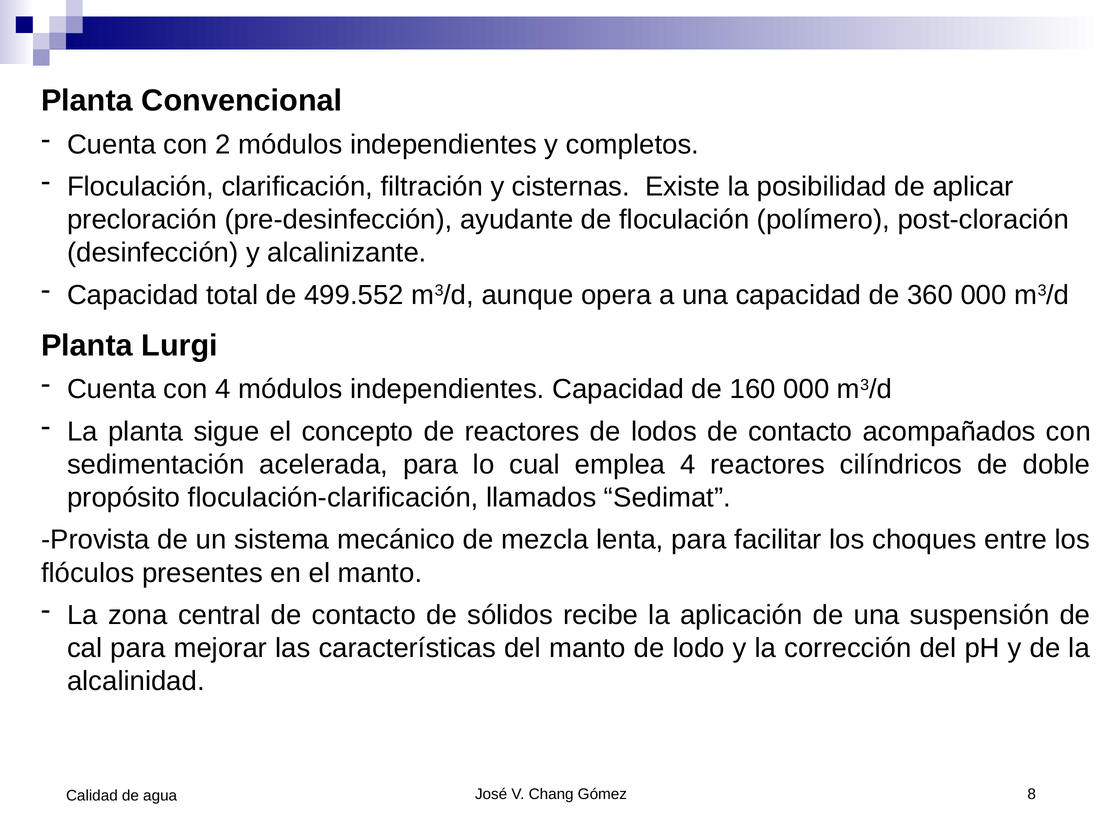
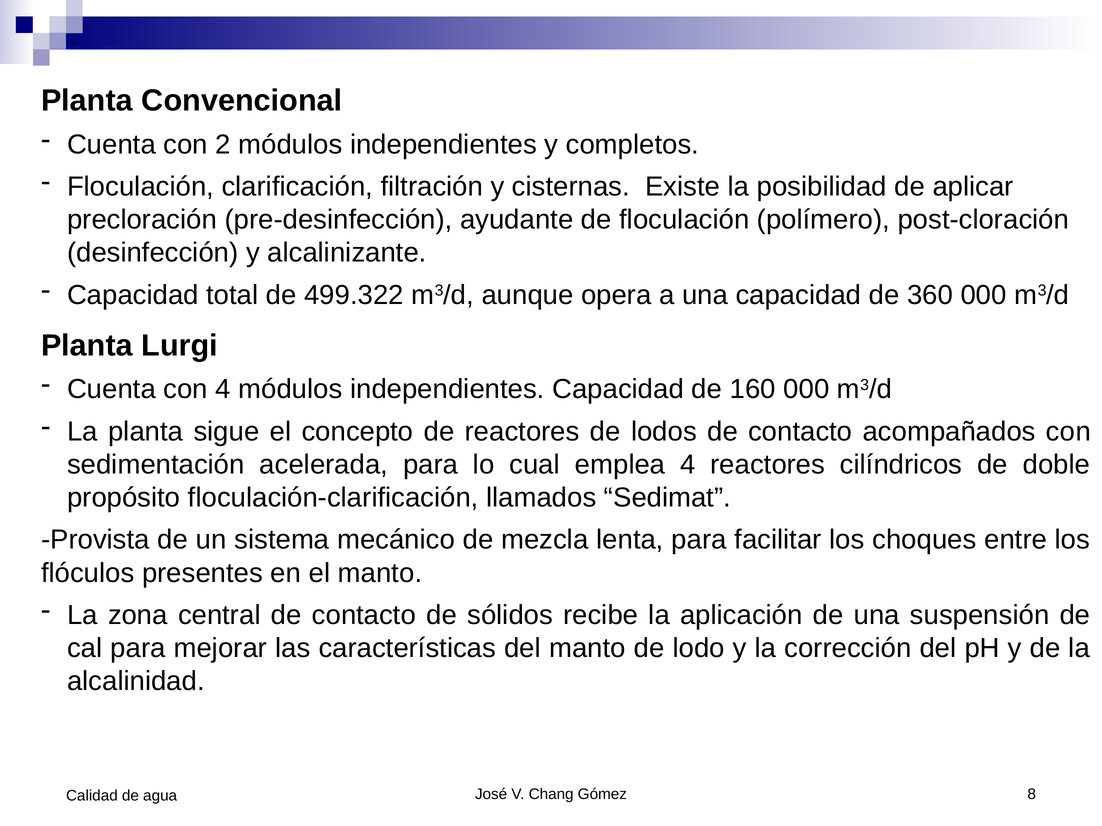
499.552: 499.552 -> 499.322
